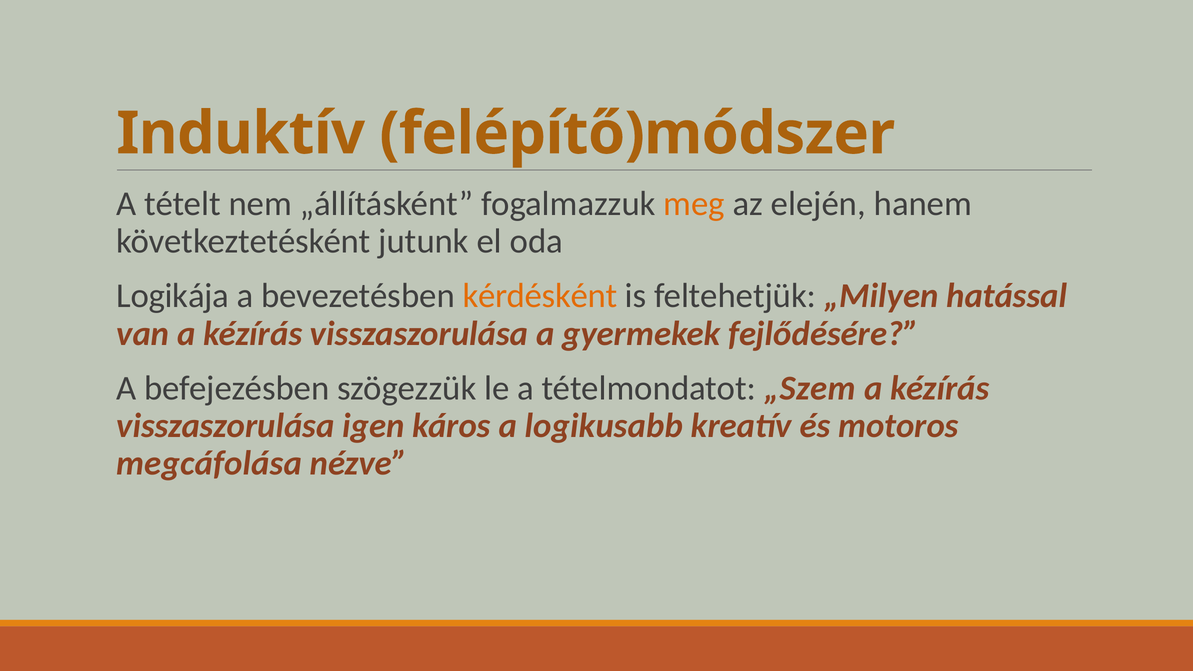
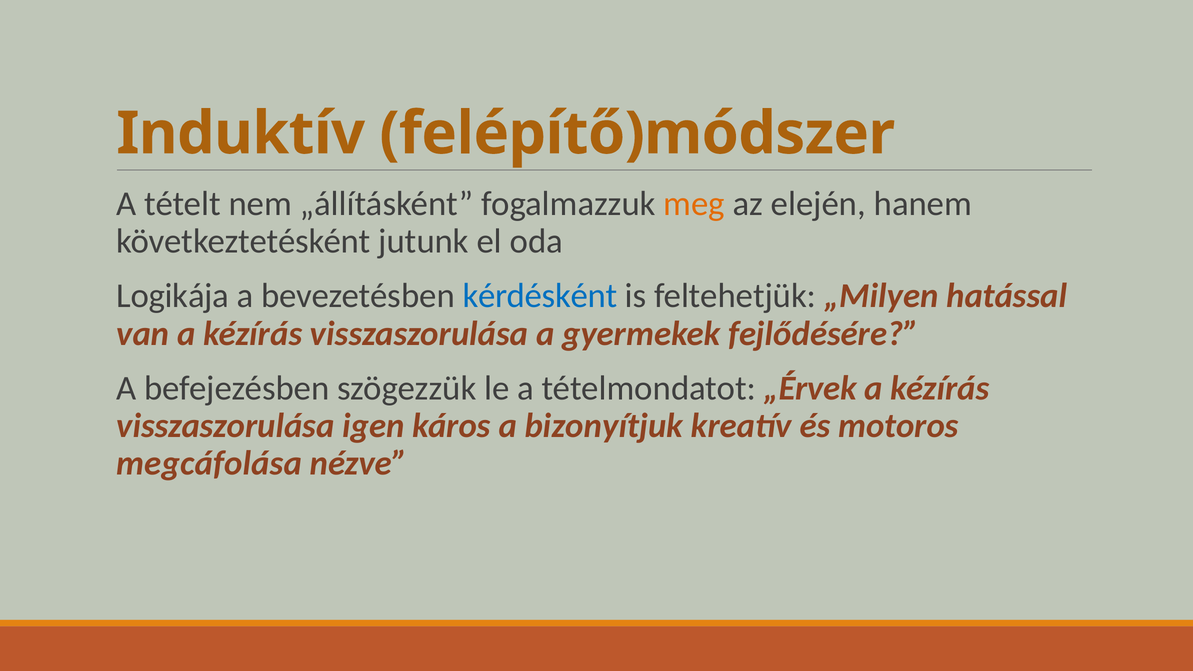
kérdésként colour: orange -> blue
„Szem: „Szem -> „Érvek
logikusabb: logikusabb -> bizonyítjuk
